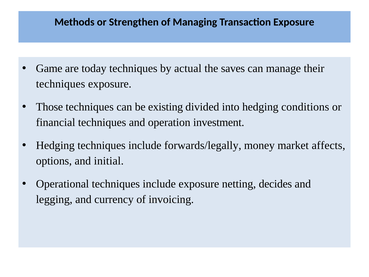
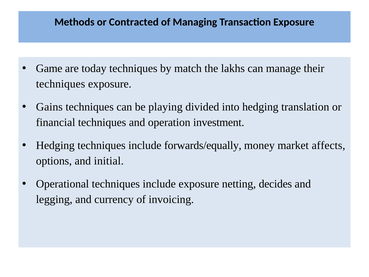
Strengthen: Strengthen -> Contracted
actual: actual -> match
saves: saves -> lakhs
Those: Those -> Gains
existing: existing -> playing
conditions: conditions -> translation
forwards/legally: forwards/legally -> forwards/equally
